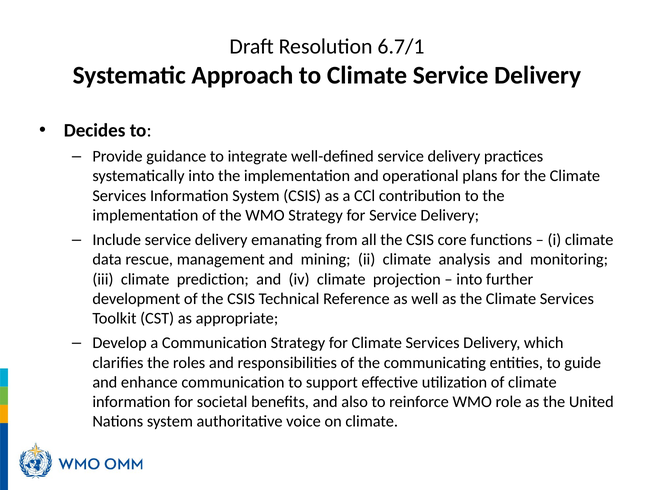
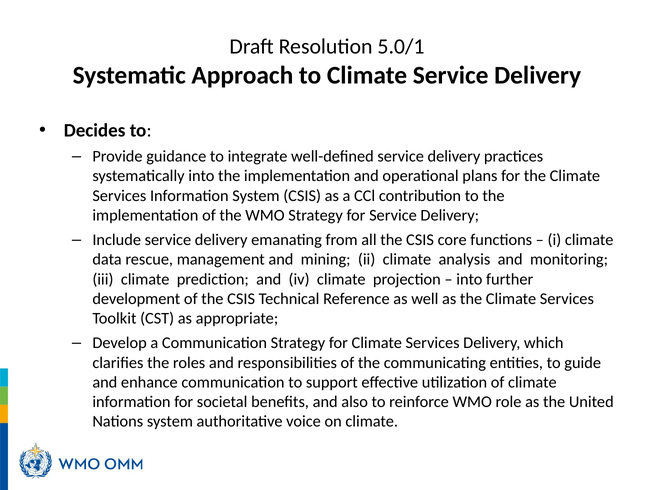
6.7/1: 6.7/1 -> 5.0/1
